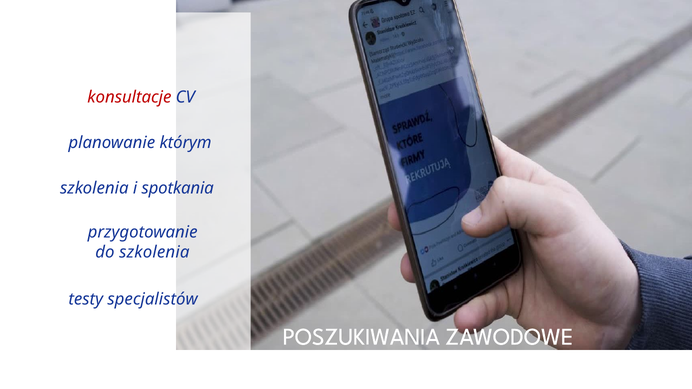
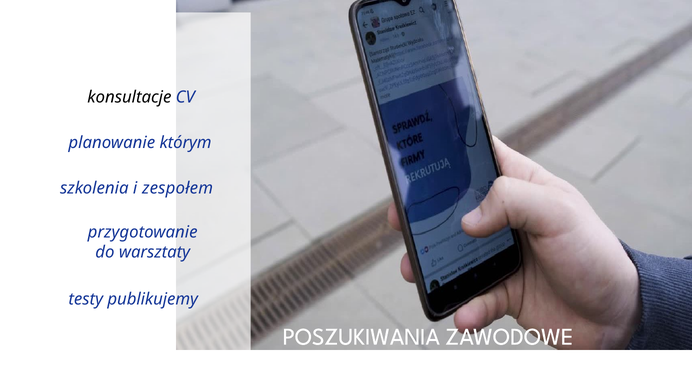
konsultacje colour: red -> black
spotkania: spotkania -> zespołem
do szkolenia: szkolenia -> warsztaty
specjalistów: specjalistów -> publikujemy
